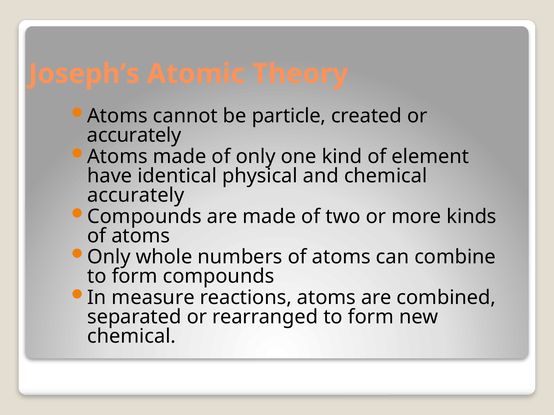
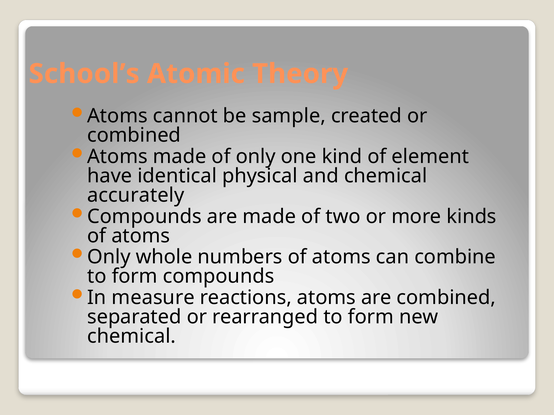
Joseph’s: Joseph’s -> School’s
particle: particle -> sample
accurately at (134, 135): accurately -> combined
